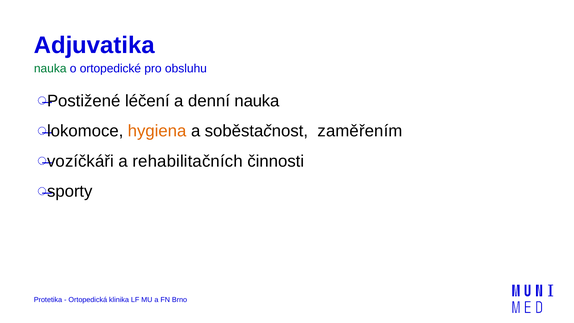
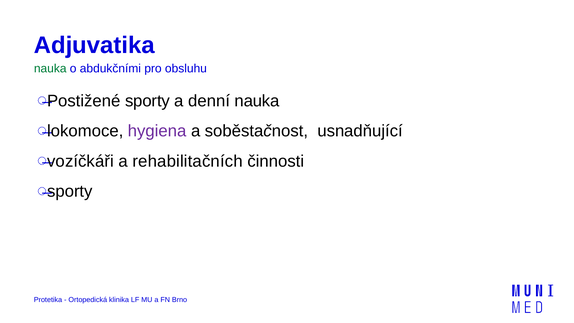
ortopedické: ortopedické -> abdukčními
Postižené léčení: léčení -> sporty
hygiena colour: orange -> purple
zaměřením: zaměřením -> usnadňující
